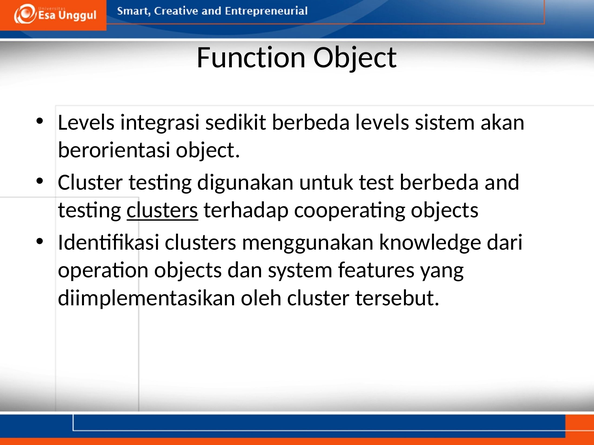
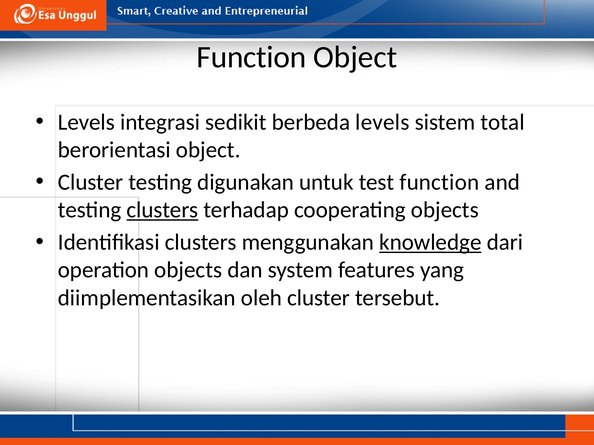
akan: akan -> total
test berbeda: berbeda -> function
knowledge underline: none -> present
